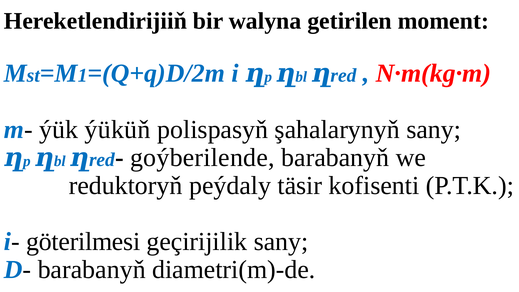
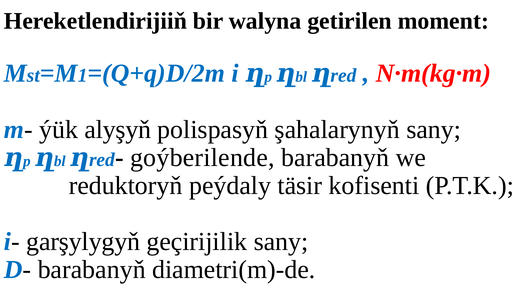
ýüküň: ýüküň -> alyşyň
göterilmesi: göterilmesi -> garşylygyň
